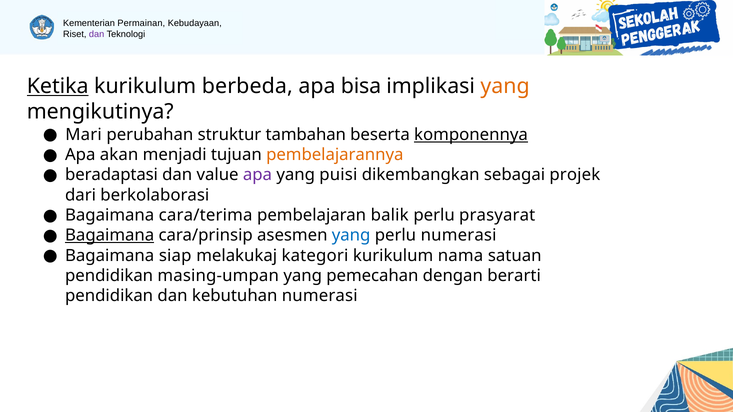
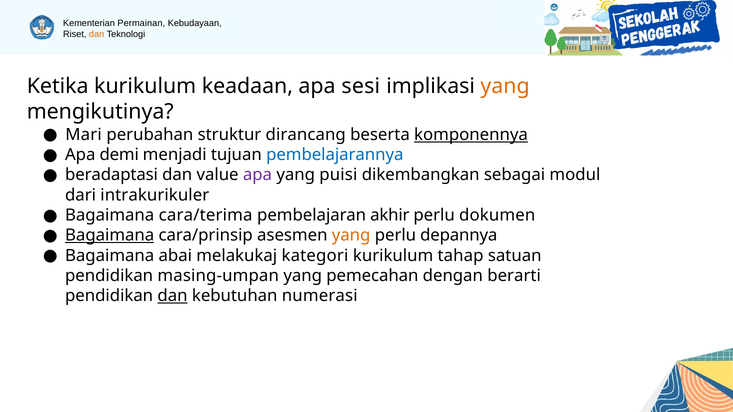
dan at (97, 34) colour: purple -> orange
Ketika underline: present -> none
berbeda: berbeda -> keadaan
bisa: bisa -> sesi
tambahan: tambahan -> dirancang
akan: akan -> demi
pembelajarannya colour: orange -> blue
projek: projek -> modul
berkolaborasi: berkolaborasi -> intrakurikuler
balik: balik -> akhir
prasyarat: prasyarat -> dokumen
yang at (351, 236) colour: blue -> orange
perlu numerasi: numerasi -> depannya
siap: siap -> abai
nama: nama -> tahap
dan at (173, 296) underline: none -> present
